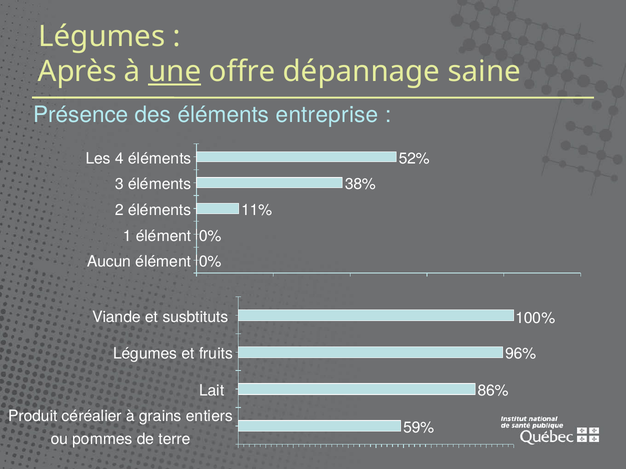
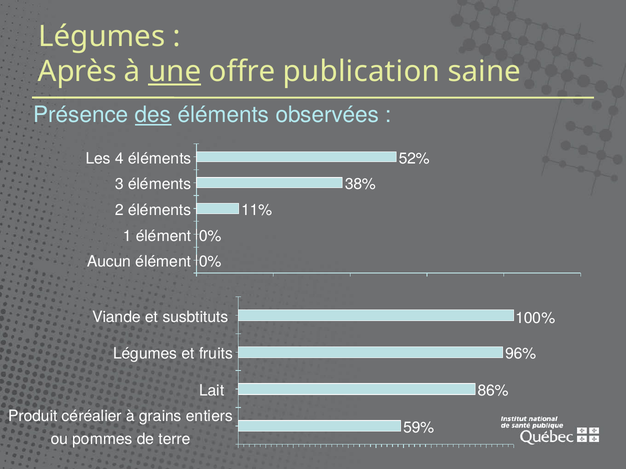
dépannage: dépannage -> publication
des underline: none -> present
entreprise: entreprise -> observées
